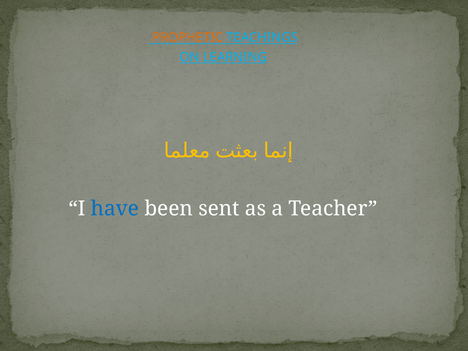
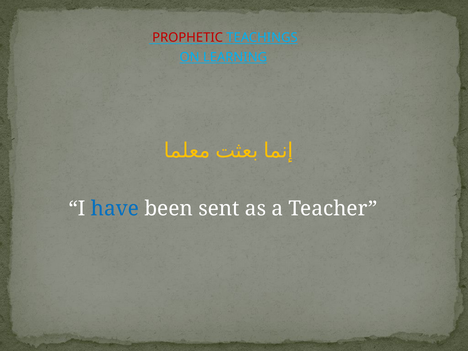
PROPHETIC colour: orange -> red
